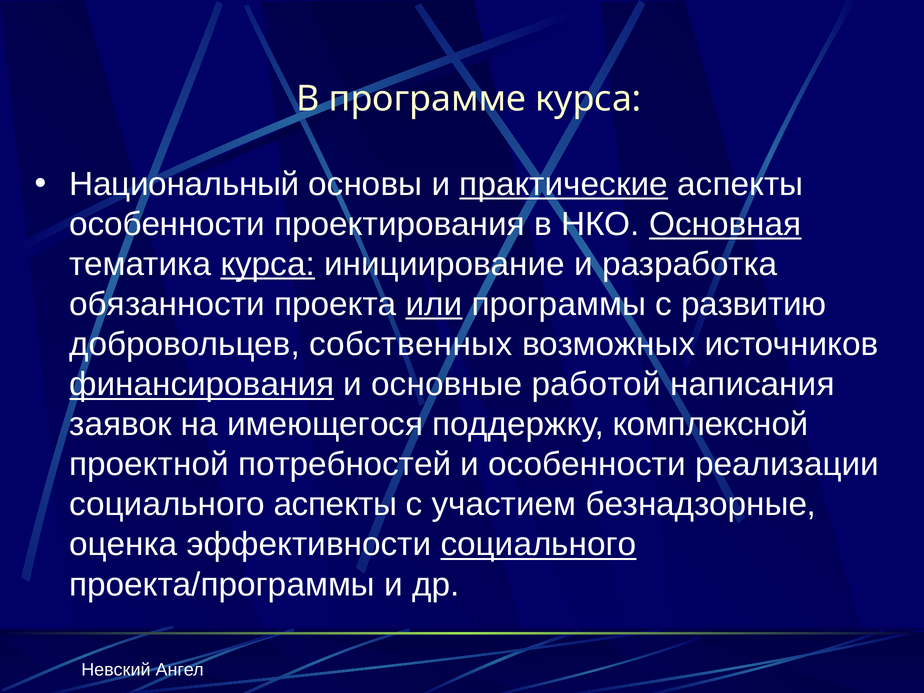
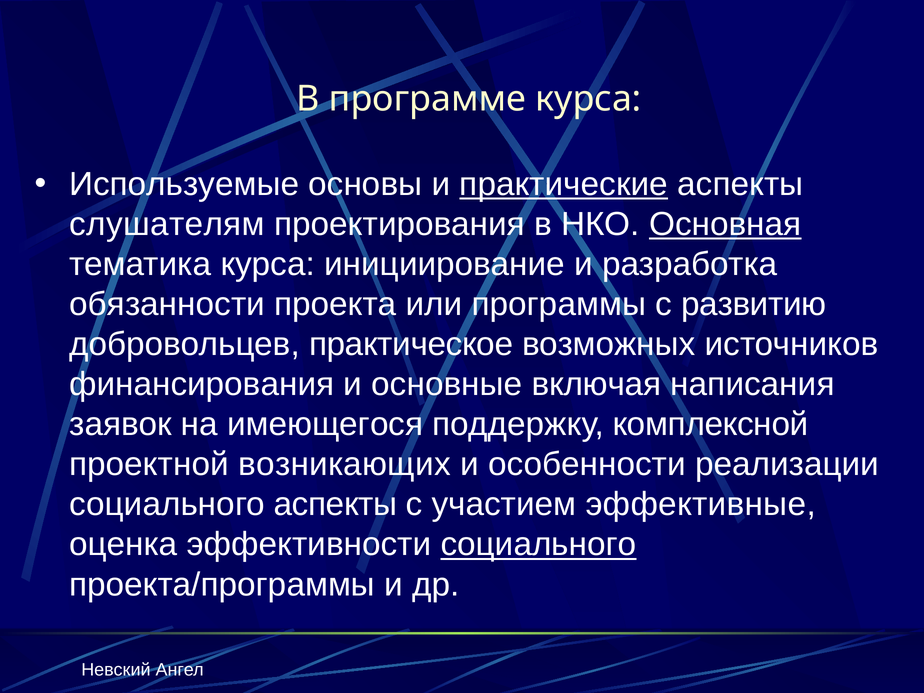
Национальный: Национальный -> Используемые
особенности at (167, 224): особенности -> слушателям
курса at (268, 264) underline: present -> none
или underline: present -> none
собственных: собственных -> практическое
финансирования underline: present -> none
работой: работой -> включая
потребностей: потребностей -> возникающих
безнадзорные: безнадзорные -> эффективные
